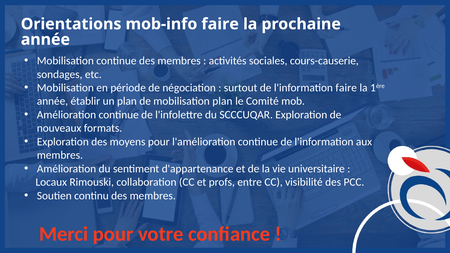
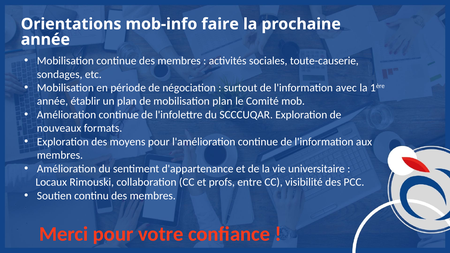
cours-causerie: cours-causerie -> toute-causerie
l'information faire: faire -> avec
